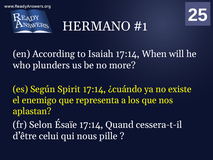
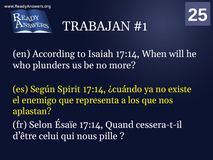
HERMANO: HERMANO -> TRABAJAN
